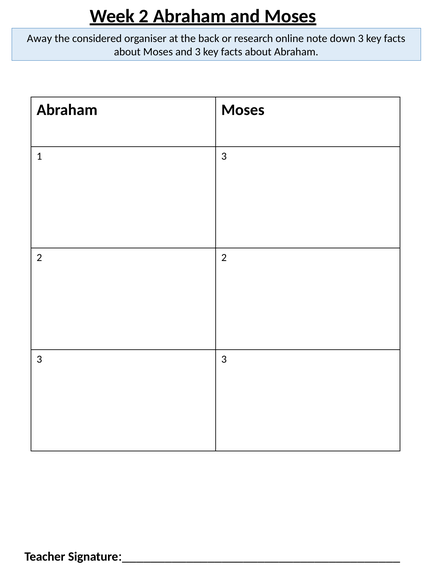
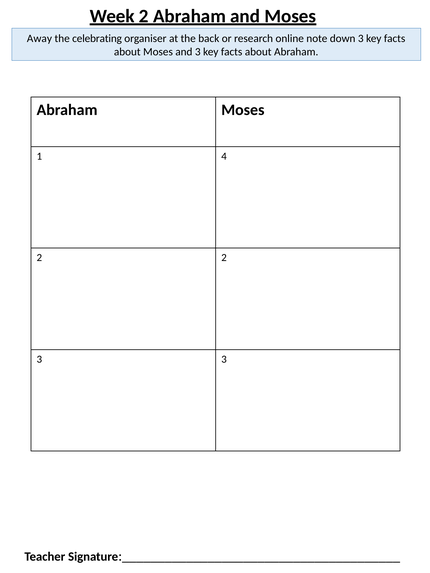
considered: considered -> celebrating
1 3: 3 -> 4
